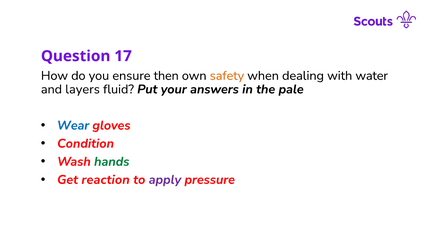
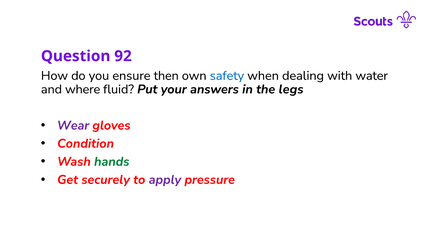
17: 17 -> 92
safety colour: orange -> blue
layers: layers -> where
pale: pale -> legs
Wear colour: blue -> purple
reaction: reaction -> securely
